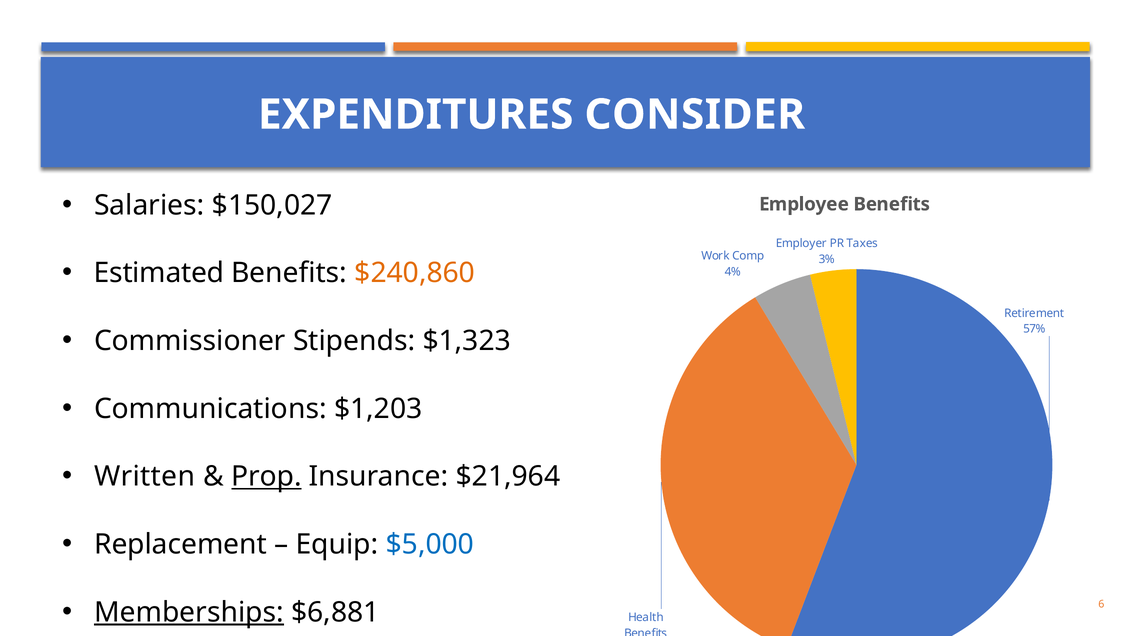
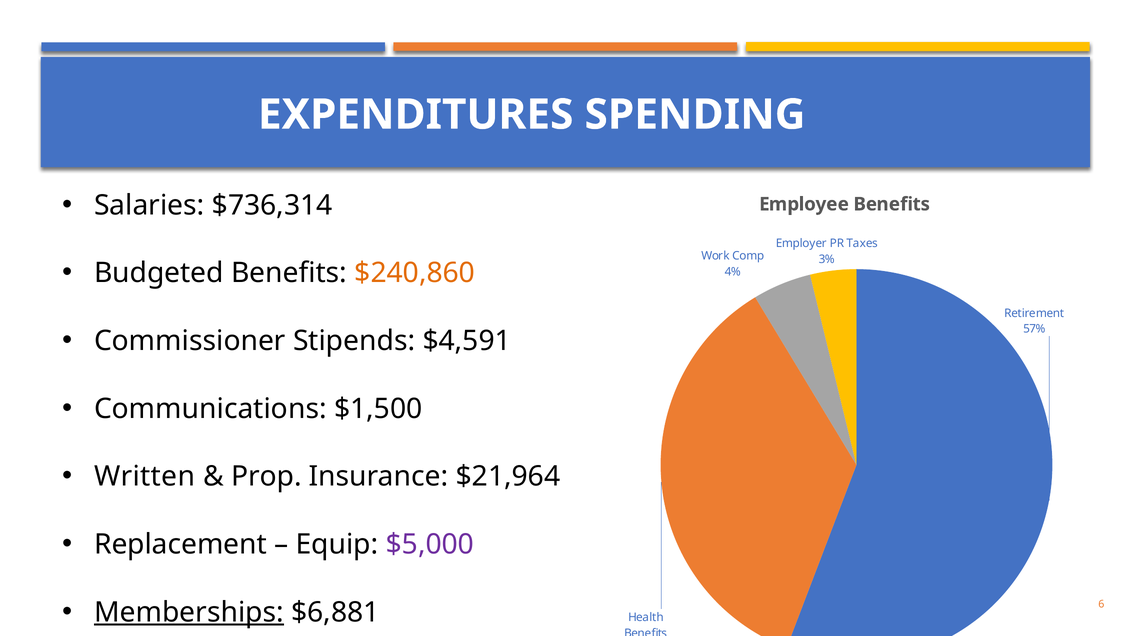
CONSIDER: CONSIDER -> SPENDING
$150,027: $150,027 -> $736,314
Estimated: Estimated -> Budgeted
$1,323: $1,323 -> $4,591
$1,203: $1,203 -> $1,500
Prop underline: present -> none
$5,000 colour: blue -> purple
